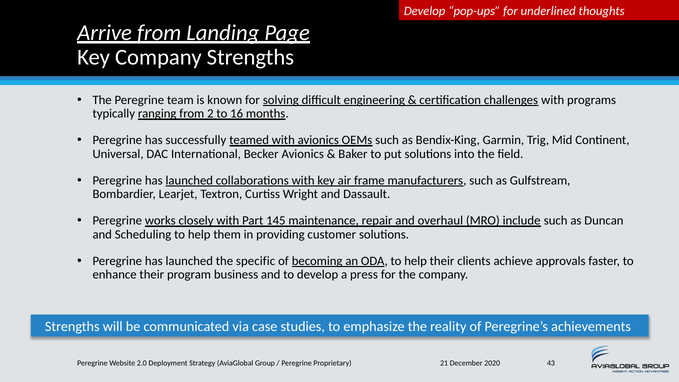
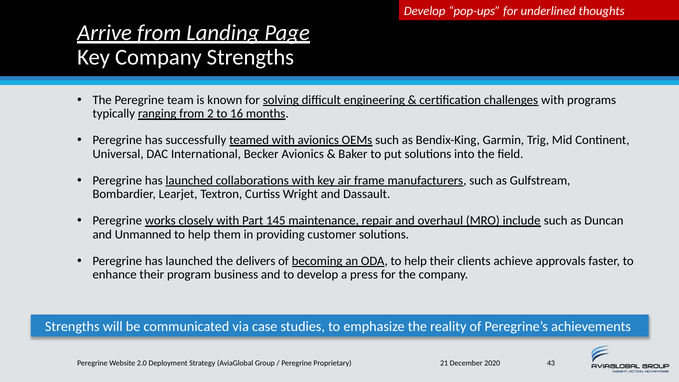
Scheduling: Scheduling -> Unmanned
specific: specific -> delivers
